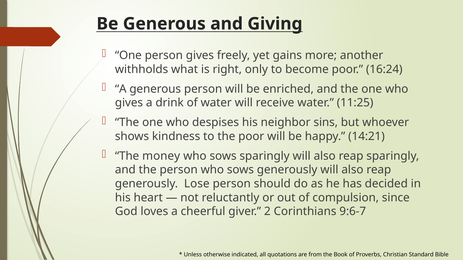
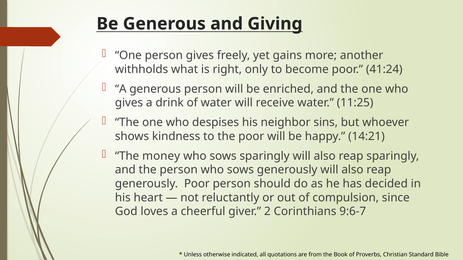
16:24: 16:24 -> 41:24
generously Lose: Lose -> Poor
